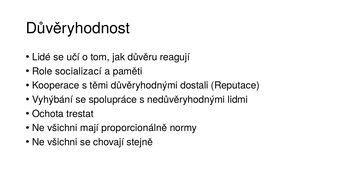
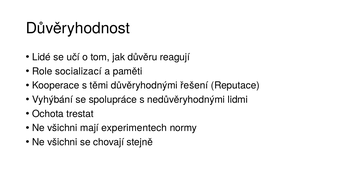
dostali: dostali -> řešení
proporcionálně: proporcionálně -> experimentech
